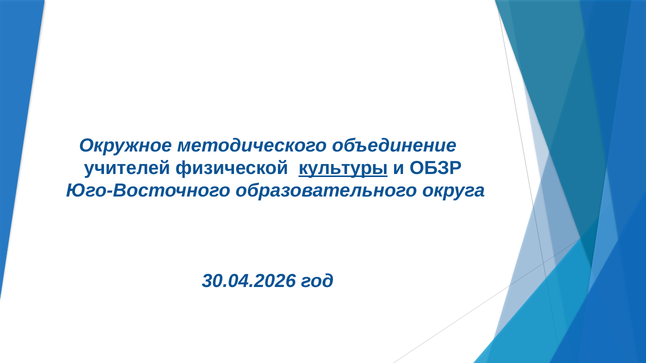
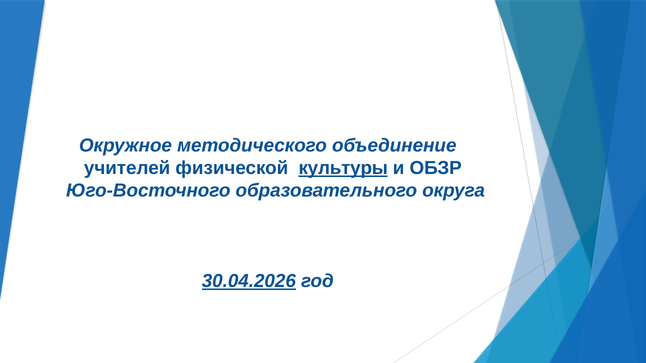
30.04.2026 underline: none -> present
